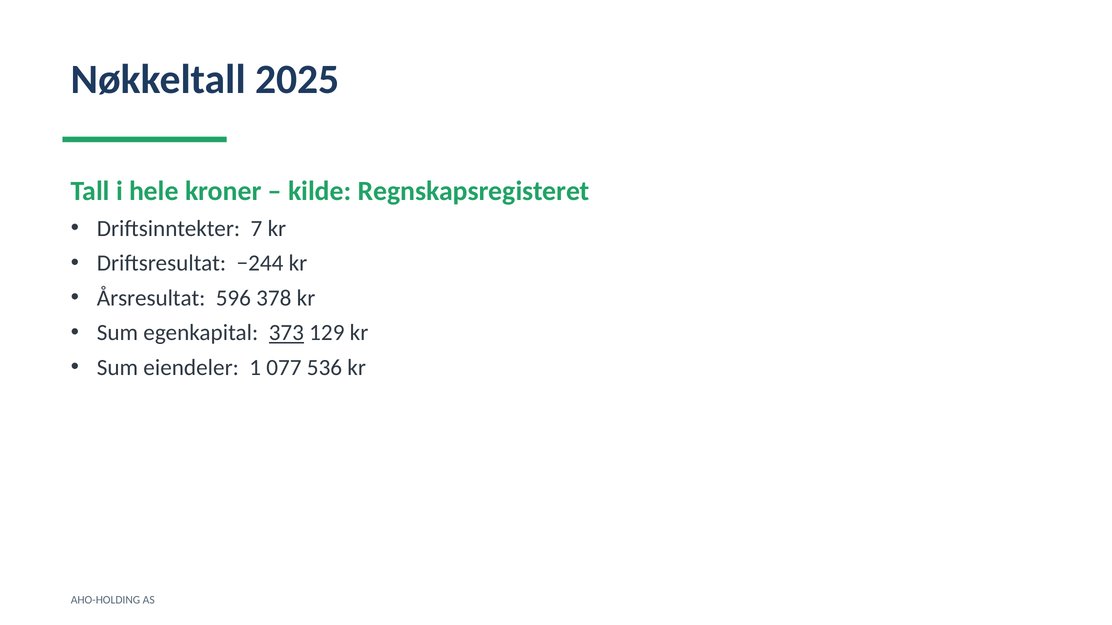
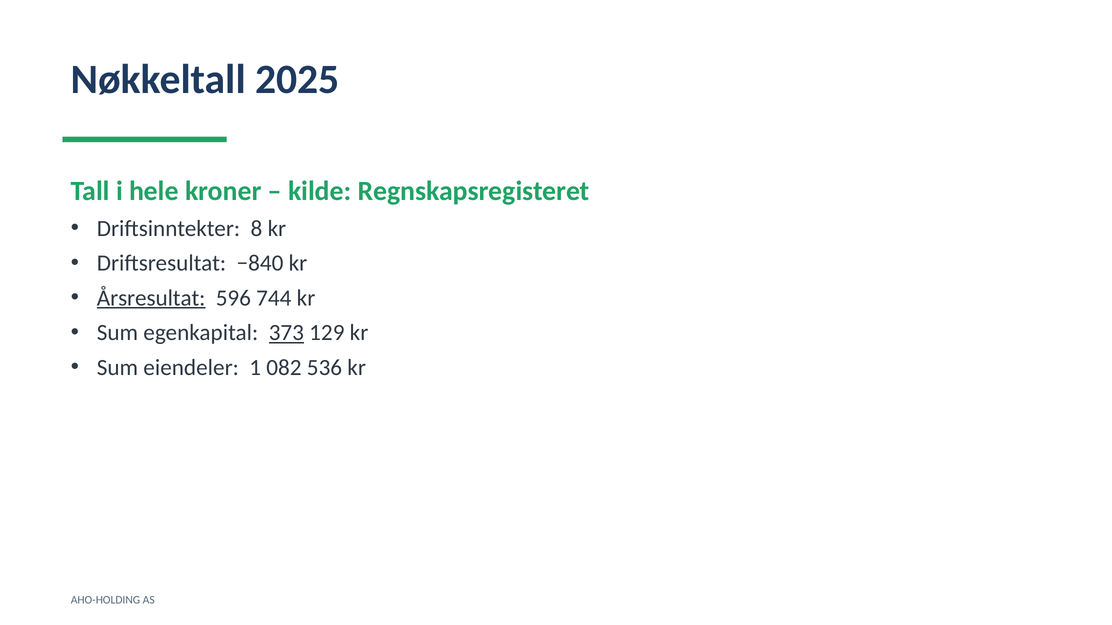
7: 7 -> 8
−244: −244 -> −840
Årsresultat underline: none -> present
378: 378 -> 744
077: 077 -> 082
